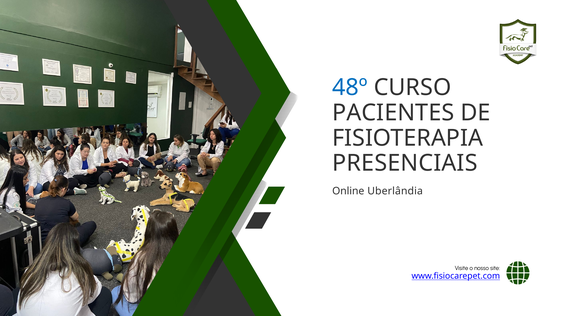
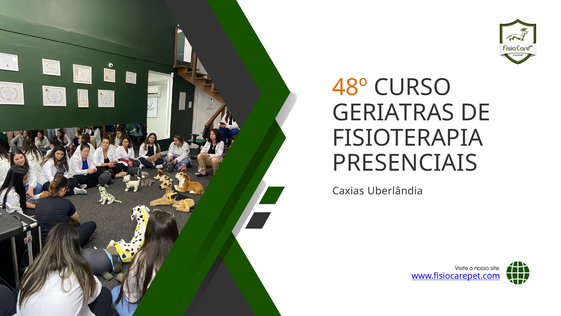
48º colour: blue -> orange
PACIENTES: PACIENTES -> GERIATRAS
Online: Online -> Caxias
